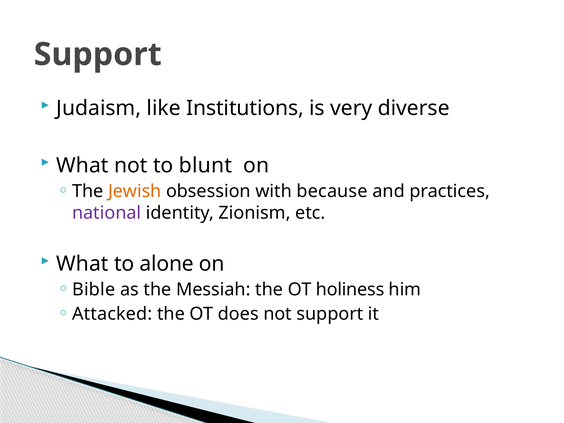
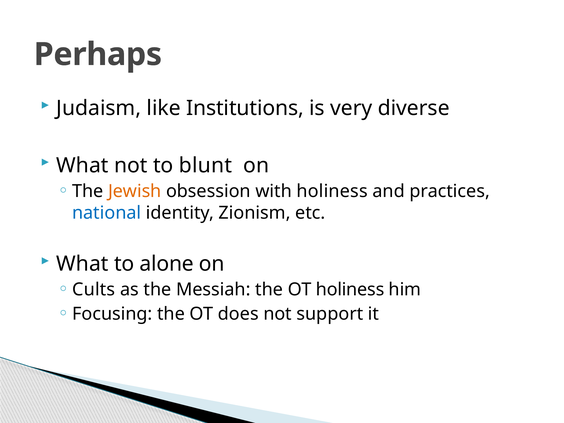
Support at (98, 54): Support -> Perhaps
with because: because -> holiness
national colour: purple -> blue
Bible: Bible -> Cults
Attacked: Attacked -> Focusing
